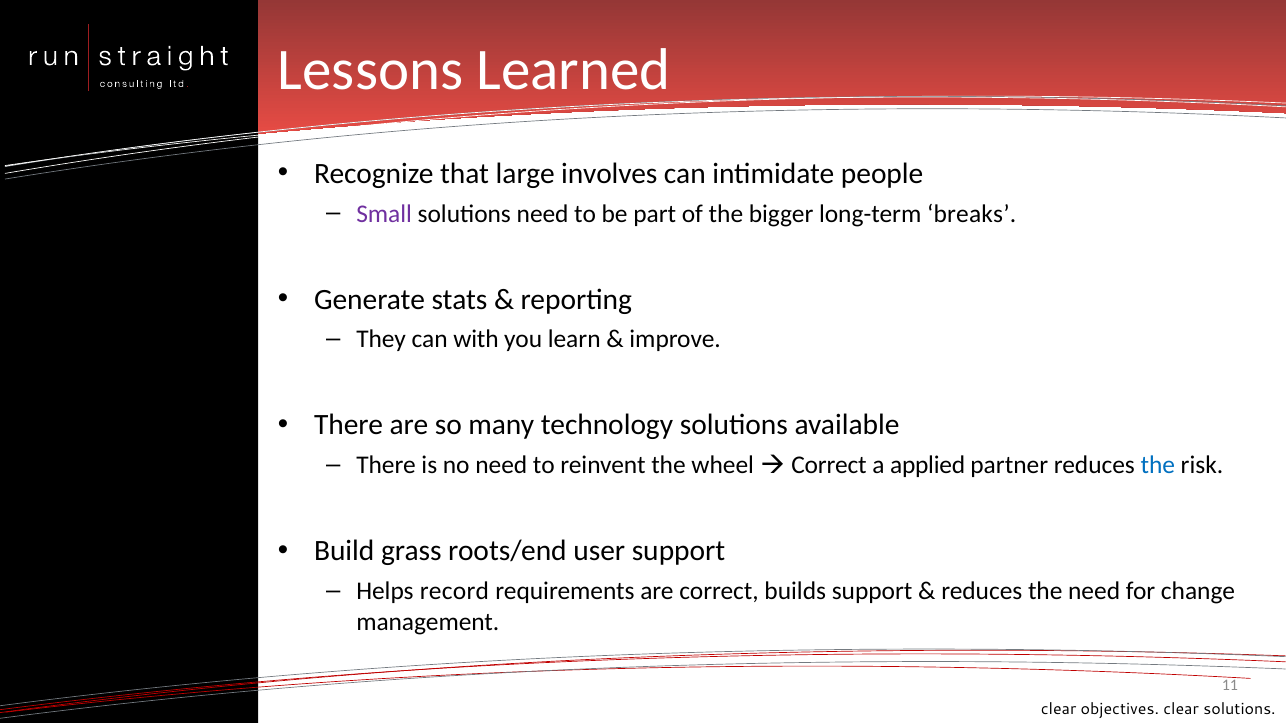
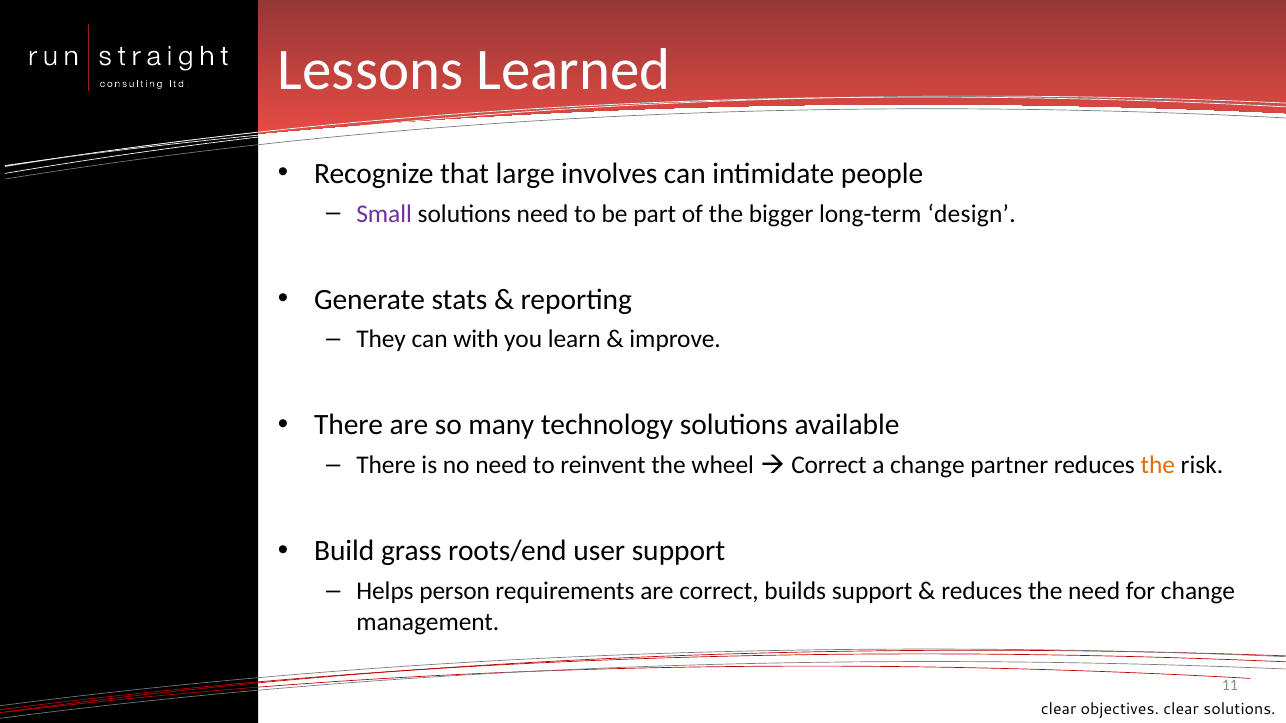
breaks: breaks -> design
a applied: applied -> change
the at (1158, 466) colour: blue -> orange
record: record -> person
